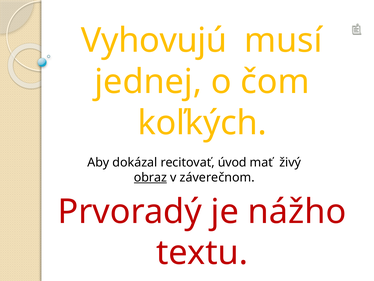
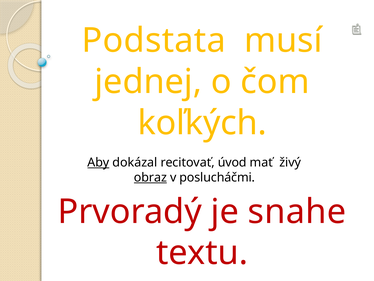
Vyhovujú: Vyhovujú -> Podstata
Aby underline: none -> present
záverečnom: záverečnom -> poslucháčmi
nážho: nážho -> snahe
